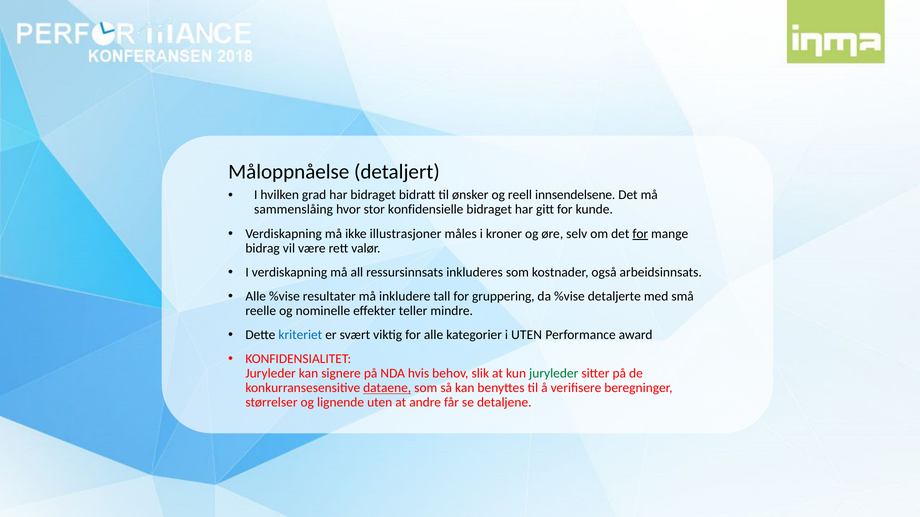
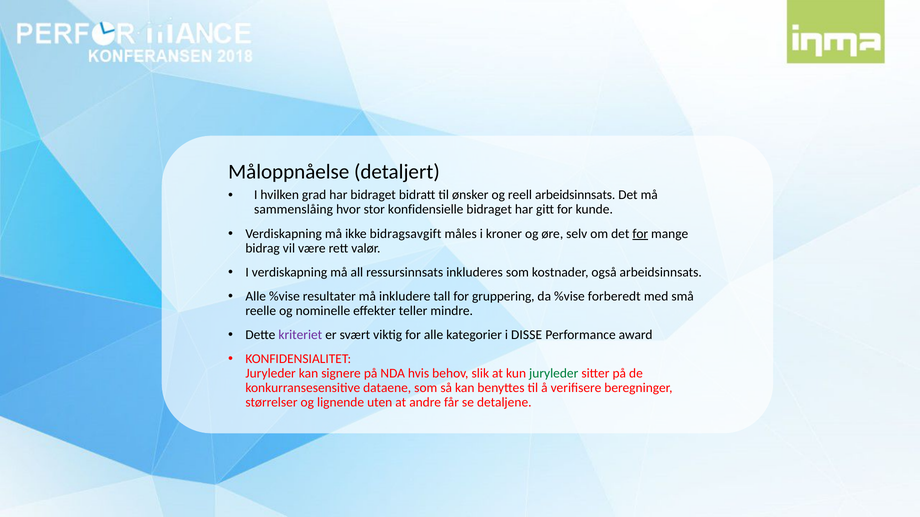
reell innsendelsene: innsendelsene -> arbeidsinnsats
illustrasjoner: illustrasjoner -> bidragsavgift
detaljerte: detaljerte -> forberedt
kriteriet colour: blue -> purple
i UTEN: UTEN -> DISSE
dataene underline: present -> none
